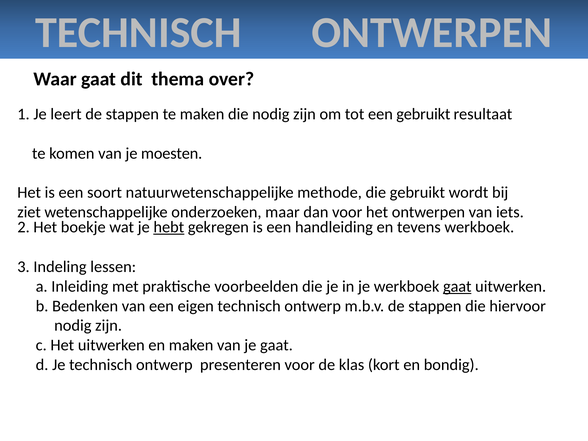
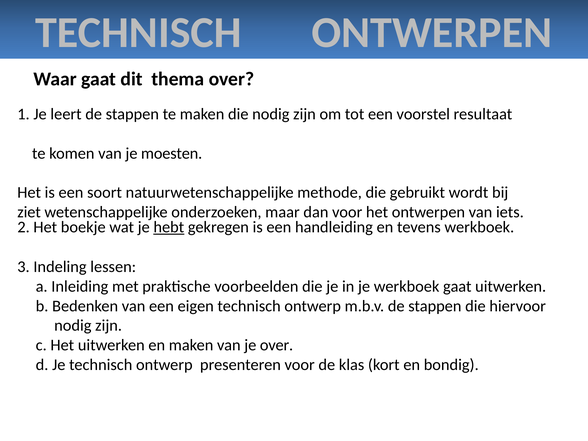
een gebruikt: gebruikt -> voorstel
gaat at (457, 286) underline: present -> none
je gaat: gaat -> over
